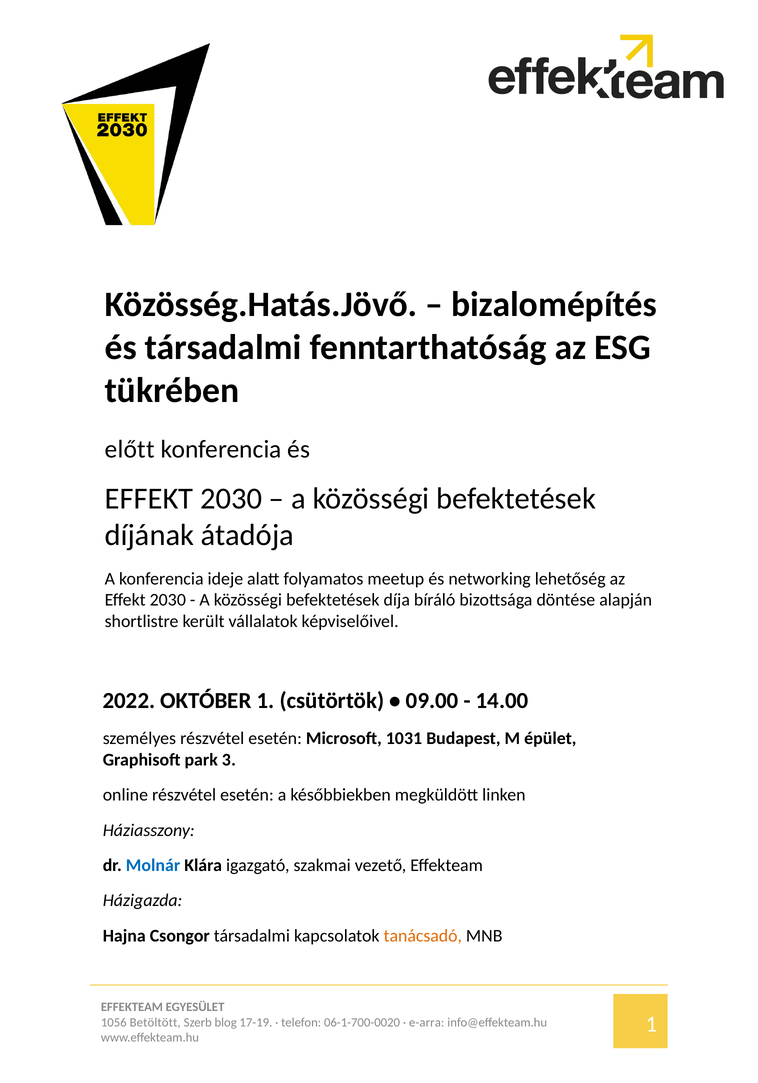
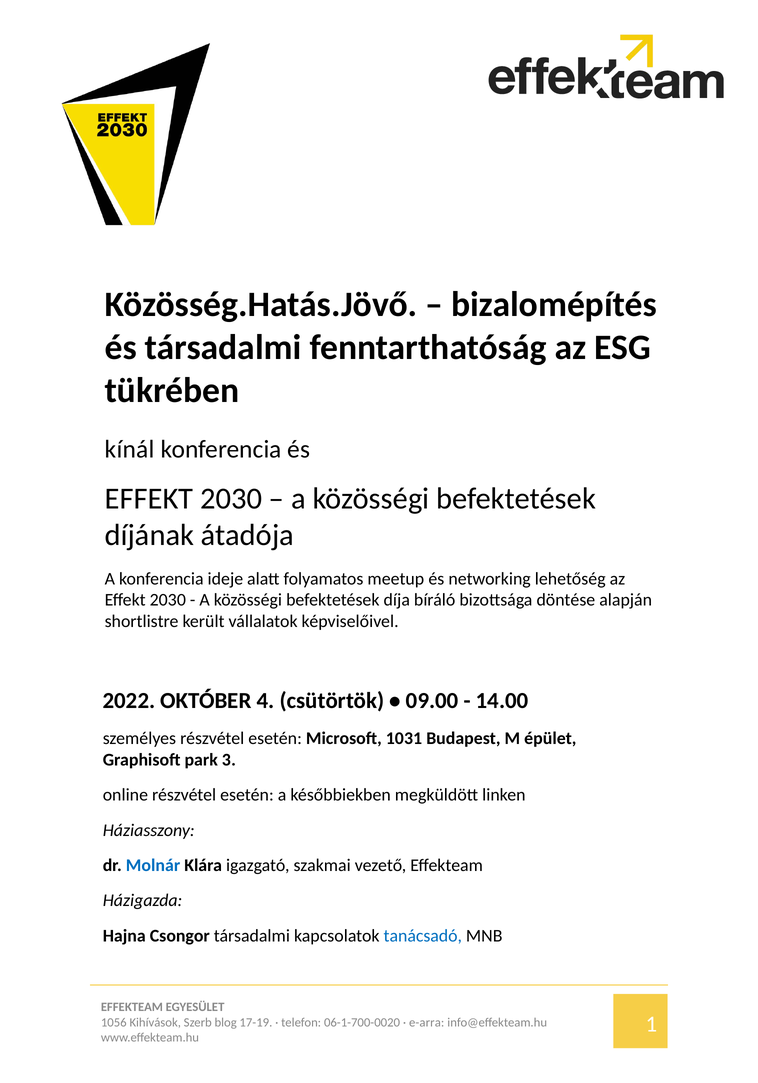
előtt: előtt -> kínál
OKTÓBER 1: 1 -> 4
tanácsadó colour: orange -> blue
Betöltött: Betöltött -> Kihívások
